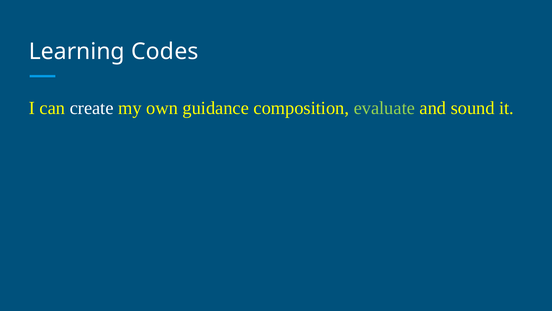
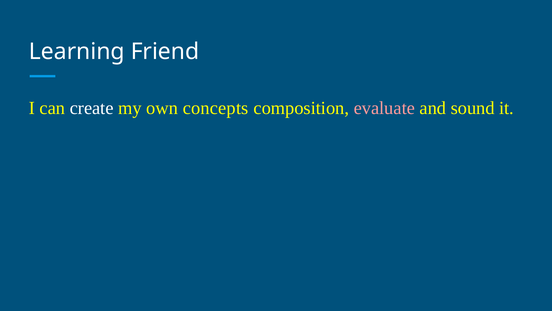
Codes: Codes -> Friend
guidance: guidance -> concepts
evaluate colour: light green -> pink
